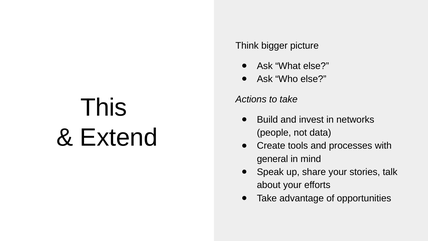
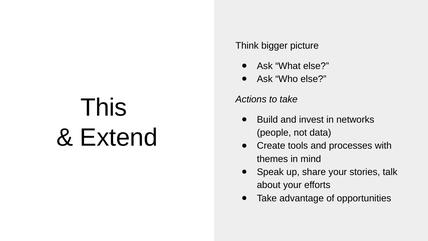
general: general -> themes
